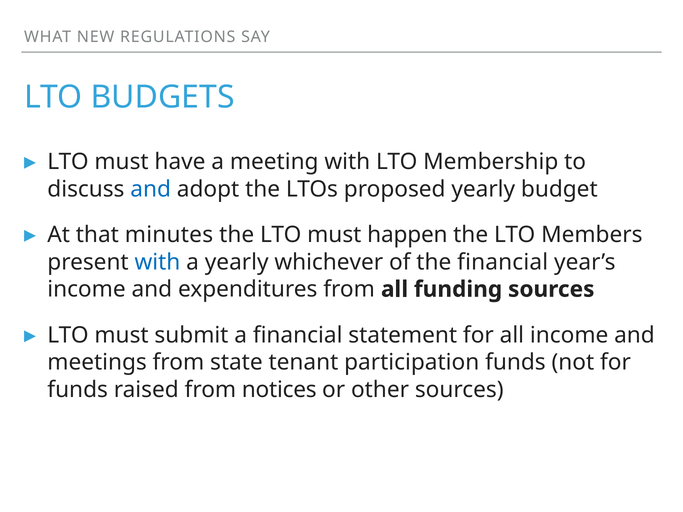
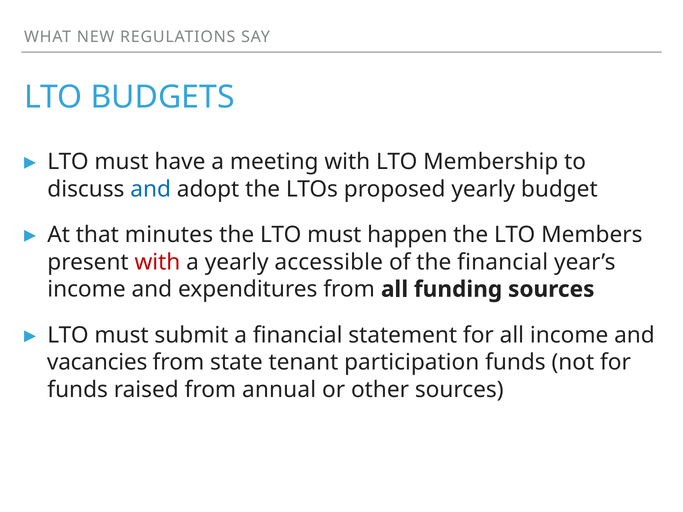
with at (157, 262) colour: blue -> red
whichever: whichever -> accessible
meetings: meetings -> vacancies
notices: notices -> annual
